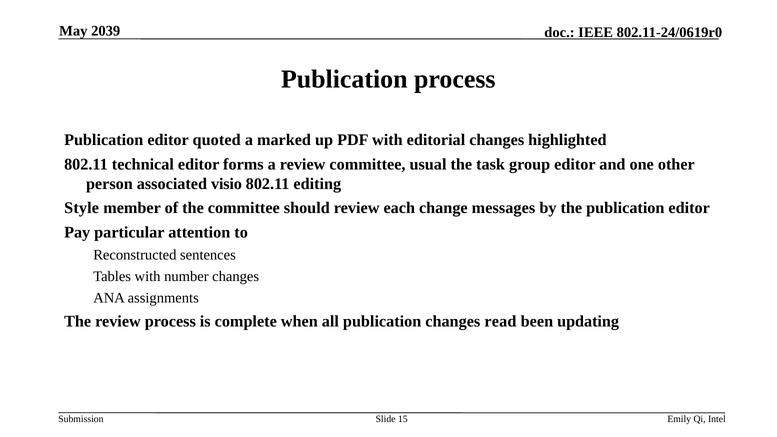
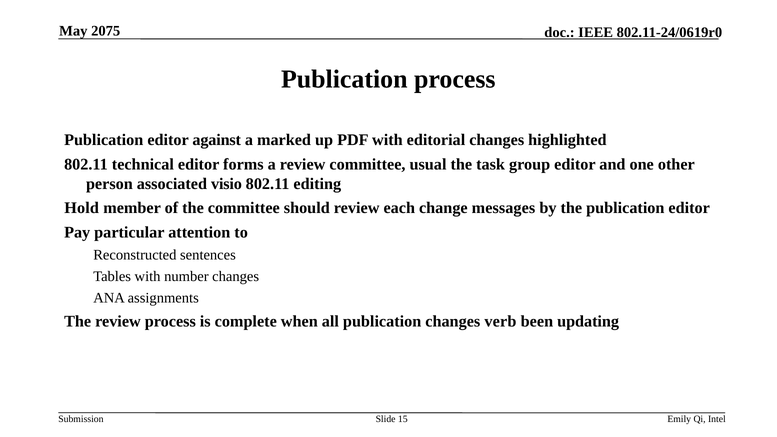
2039: 2039 -> 2075
quoted: quoted -> against
Style: Style -> Hold
read: read -> verb
